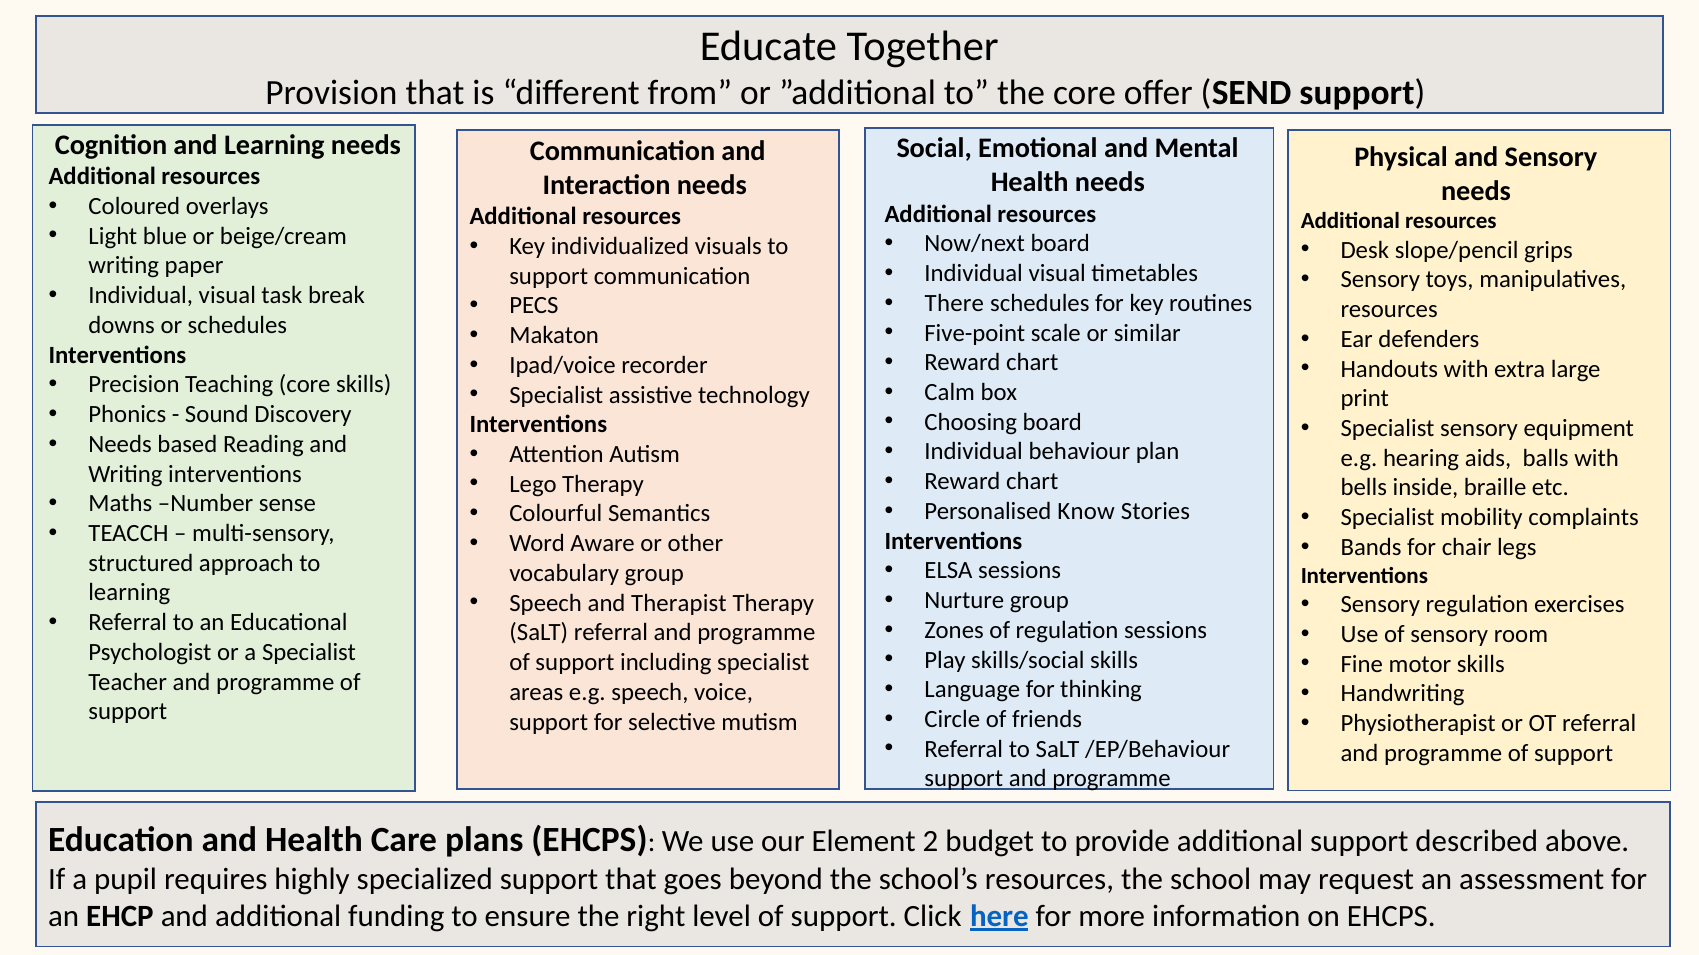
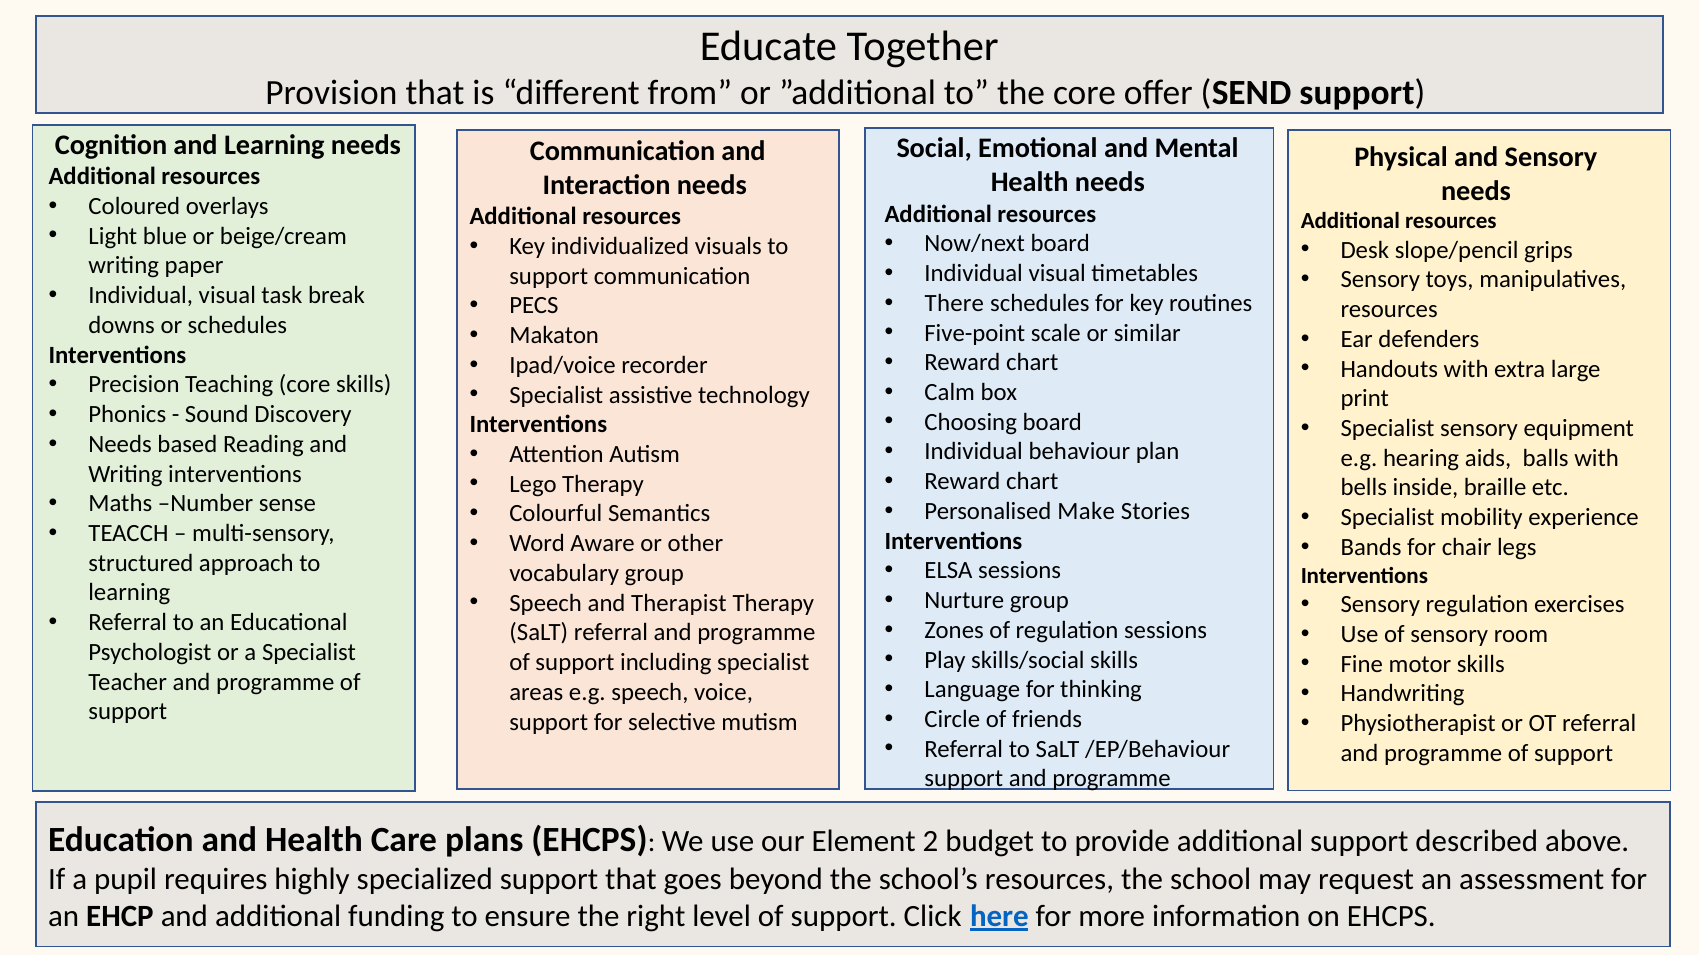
Know: Know -> Make
complaints: complaints -> experience
